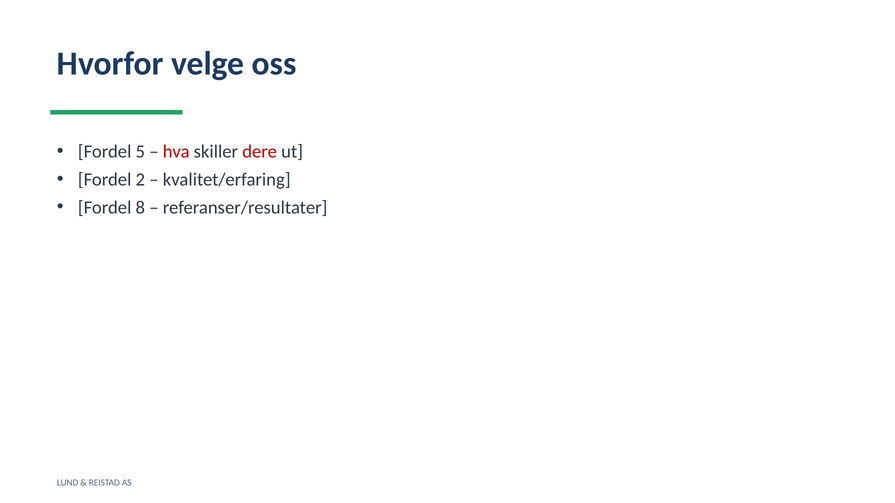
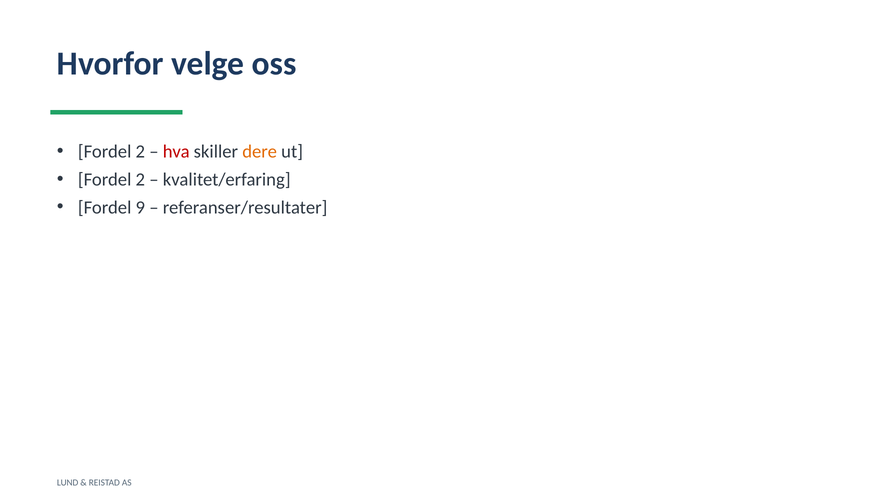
5 at (140, 152): 5 -> 2
dere colour: red -> orange
8: 8 -> 9
